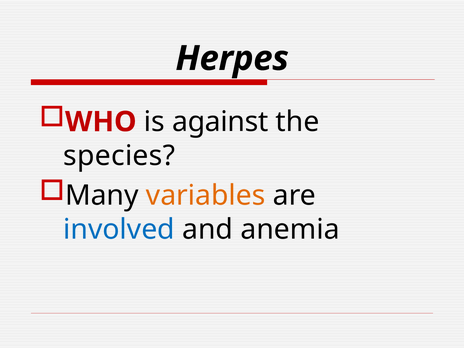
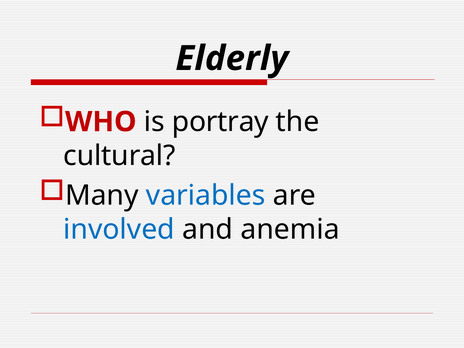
Herpes: Herpes -> Elderly
against: against -> portray
species: species -> cultural
variables colour: orange -> blue
